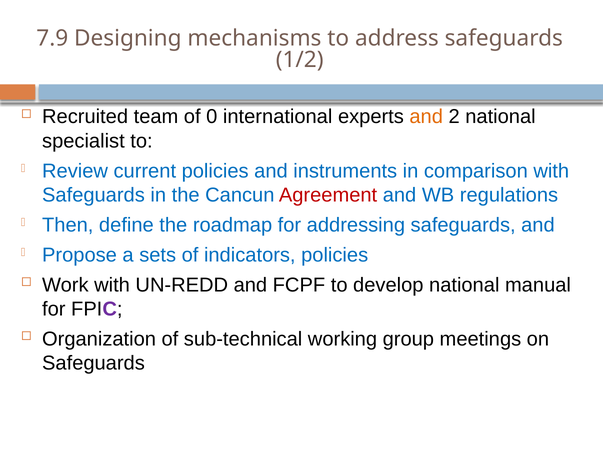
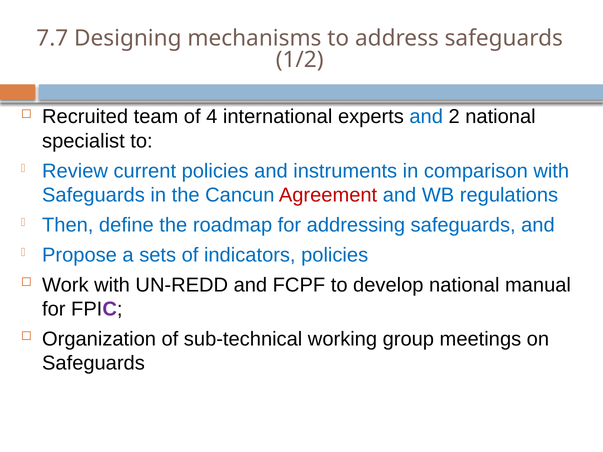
7.9: 7.9 -> 7.7
0: 0 -> 4
and at (426, 117) colour: orange -> blue
